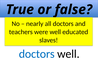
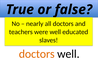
doctors at (37, 54) colour: blue -> orange
